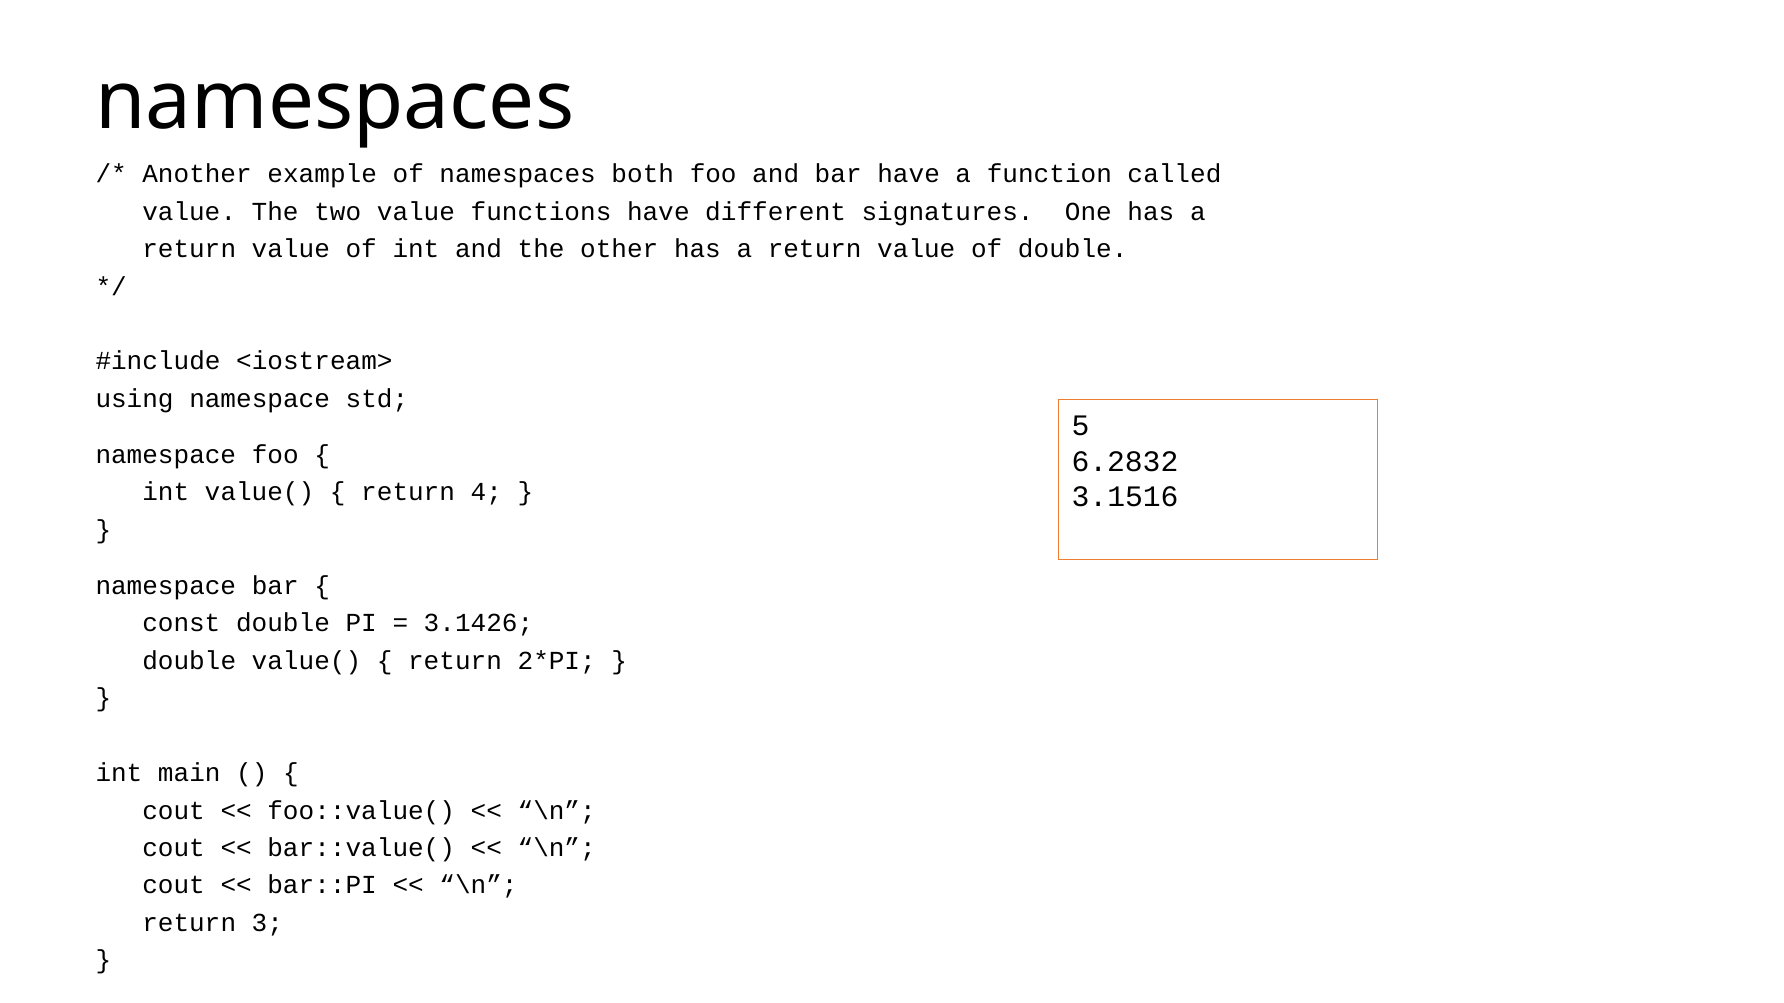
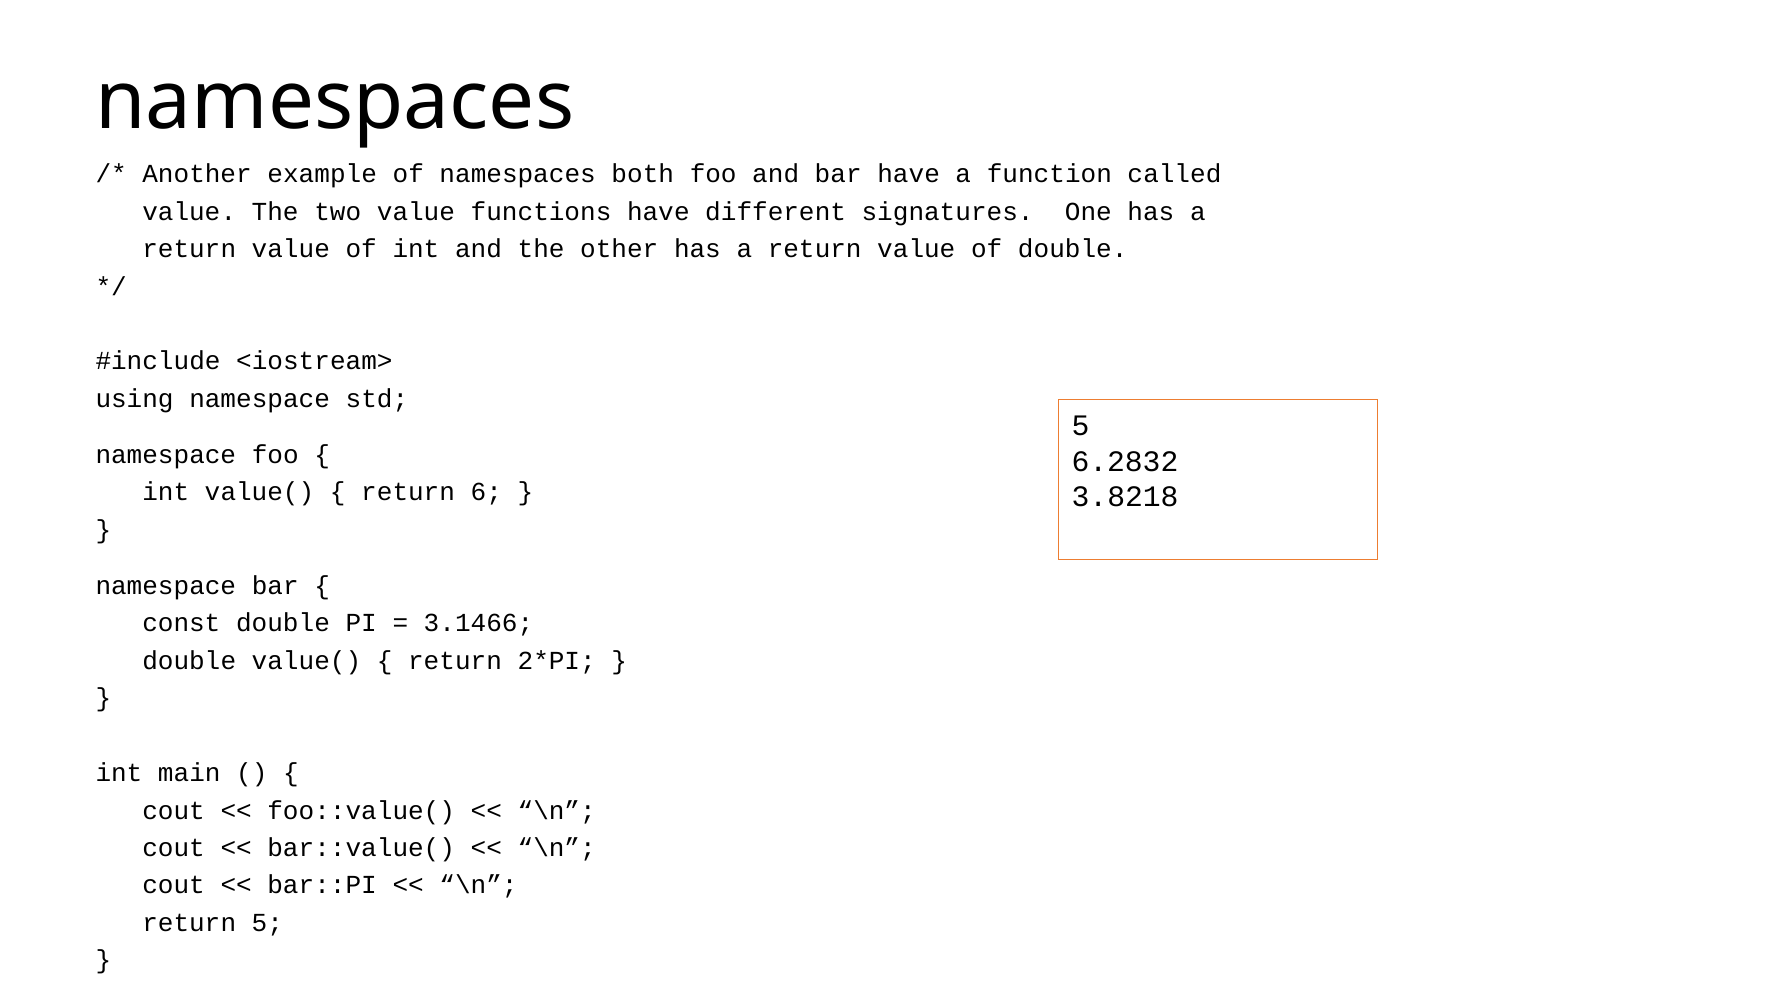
4: 4 -> 6
3.1516: 3.1516 -> 3.8218
3.1426: 3.1426 -> 3.1466
return 3: 3 -> 5
